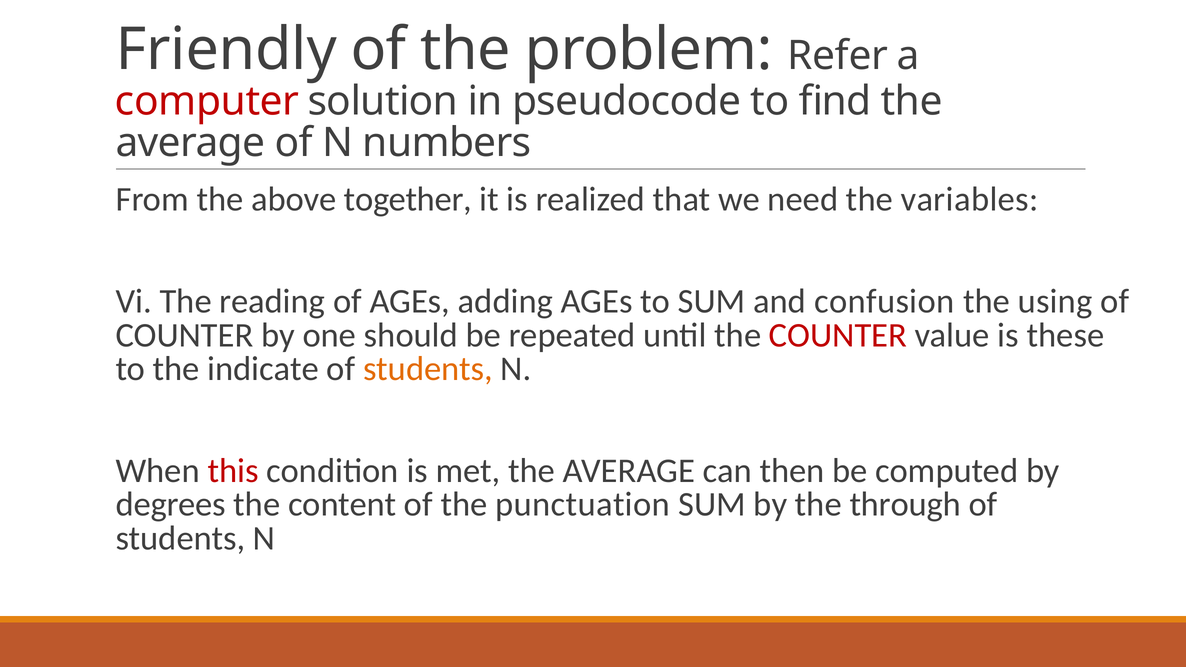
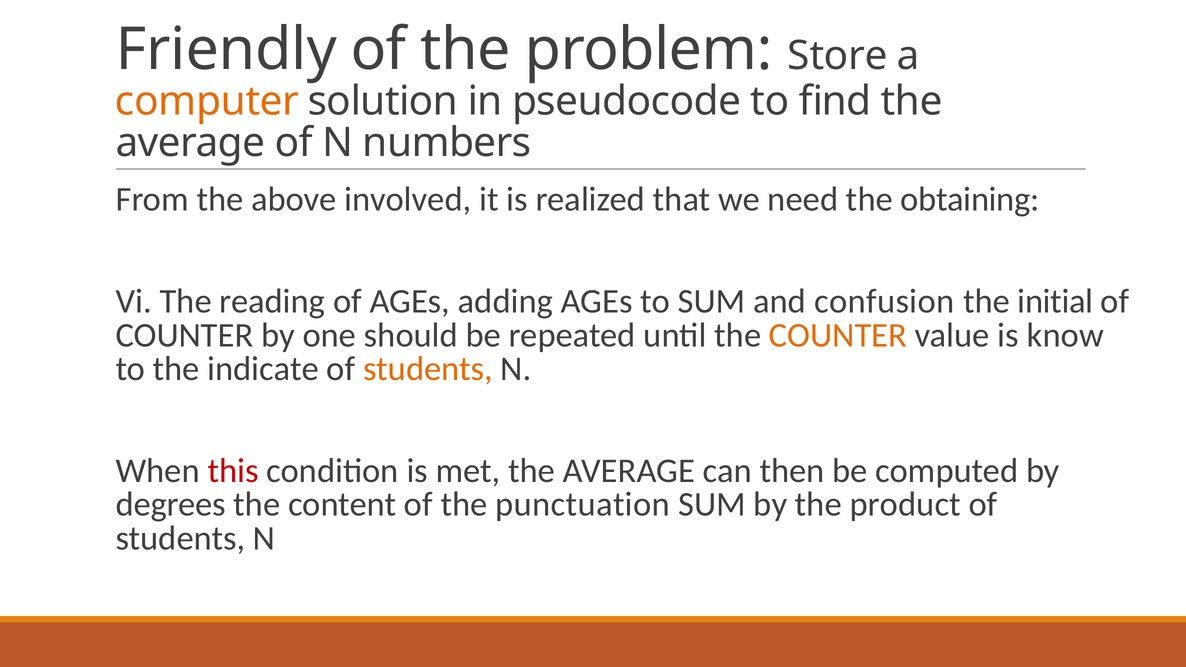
Refer: Refer -> Store
computer colour: red -> orange
together: together -> involved
variables: variables -> obtaining
using: using -> initial
COUNTER at (838, 335) colour: red -> orange
these: these -> know
through: through -> product
